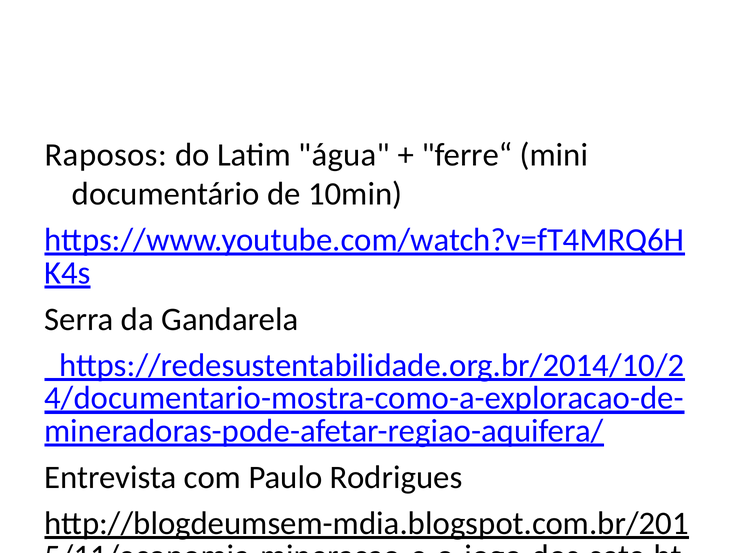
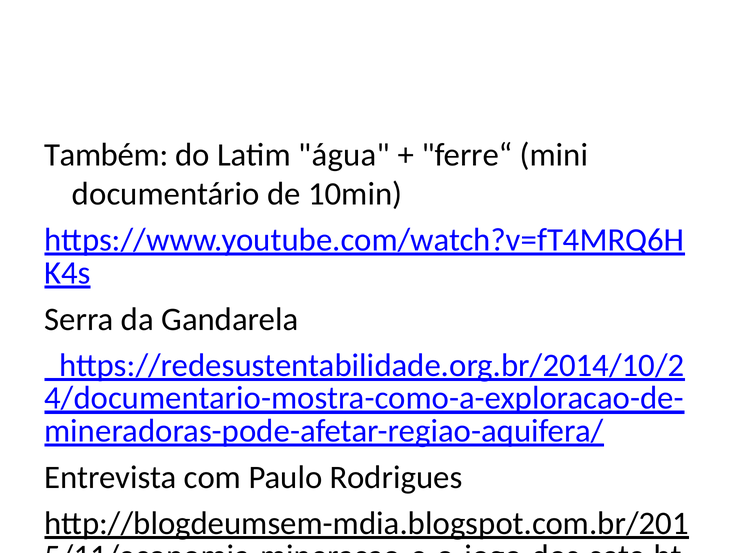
Raposos: Raposos -> Também
